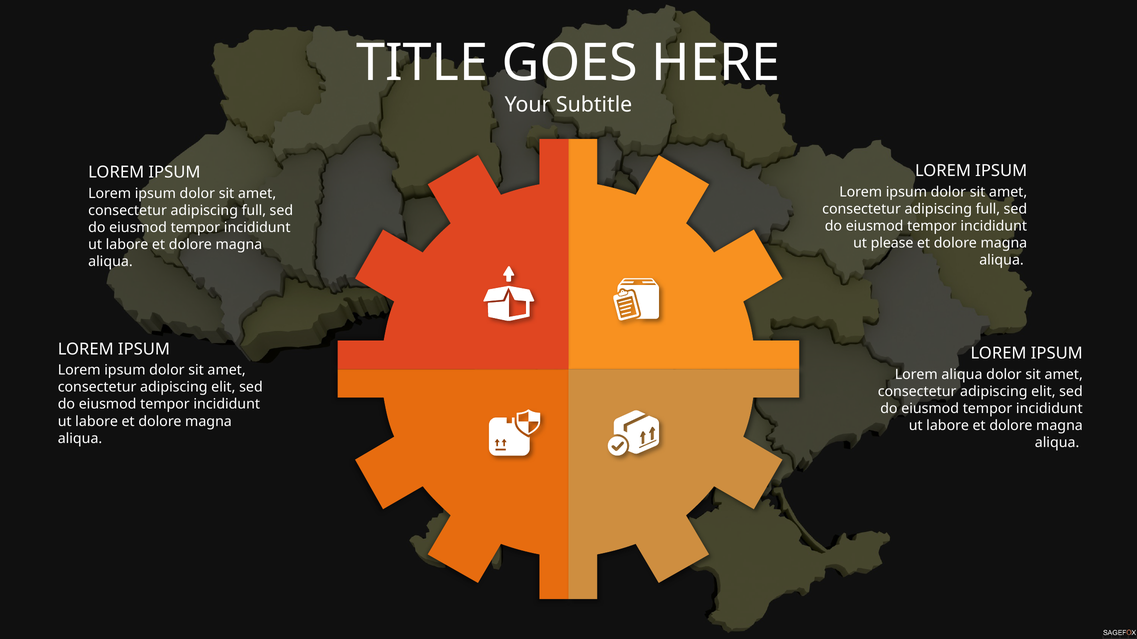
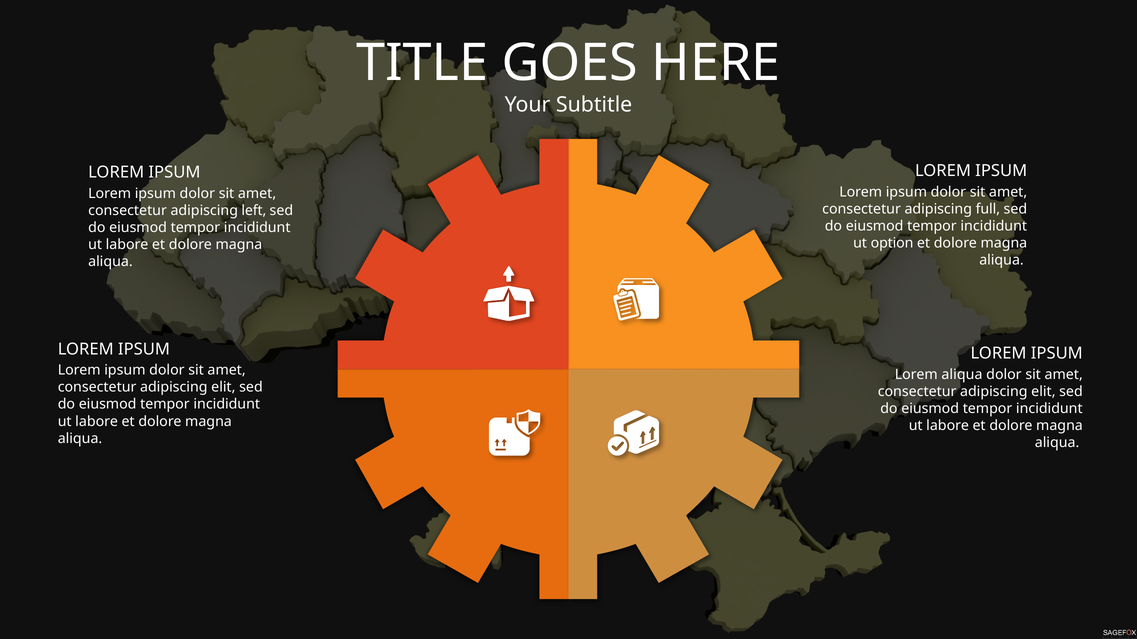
full at (254, 211): full -> left
please: please -> option
